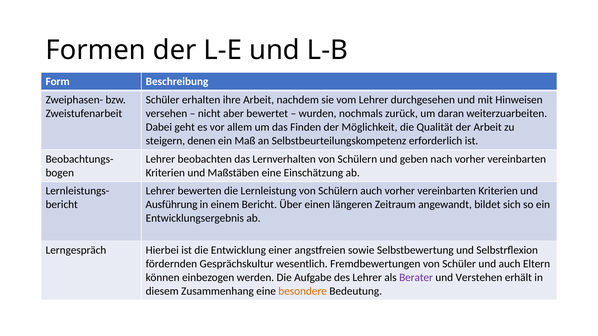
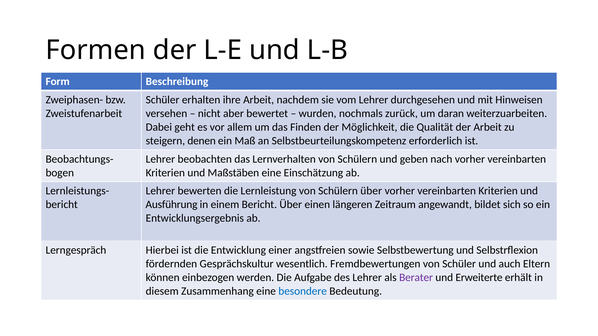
Schülern auch: auch -> über
Verstehen: Verstehen -> Erweiterte
besondere colour: orange -> blue
